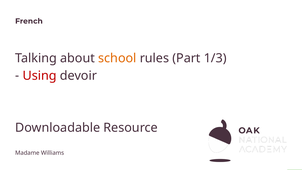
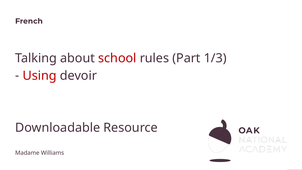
school colour: orange -> red
